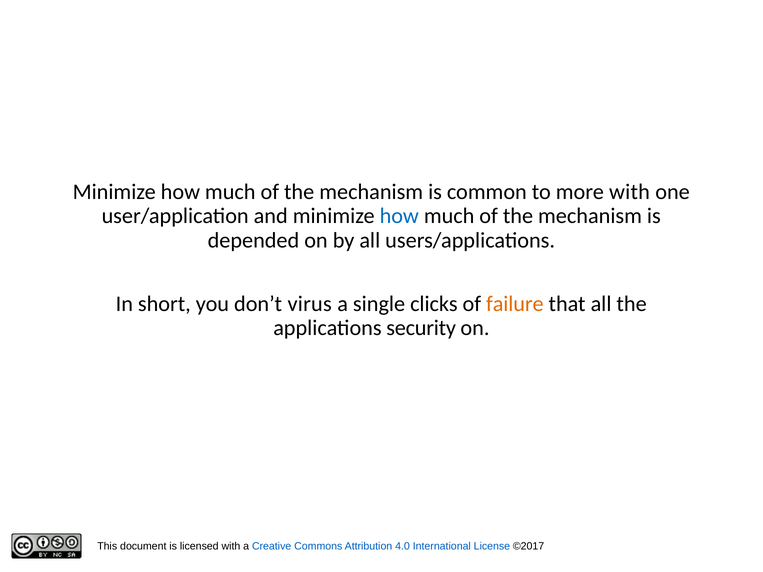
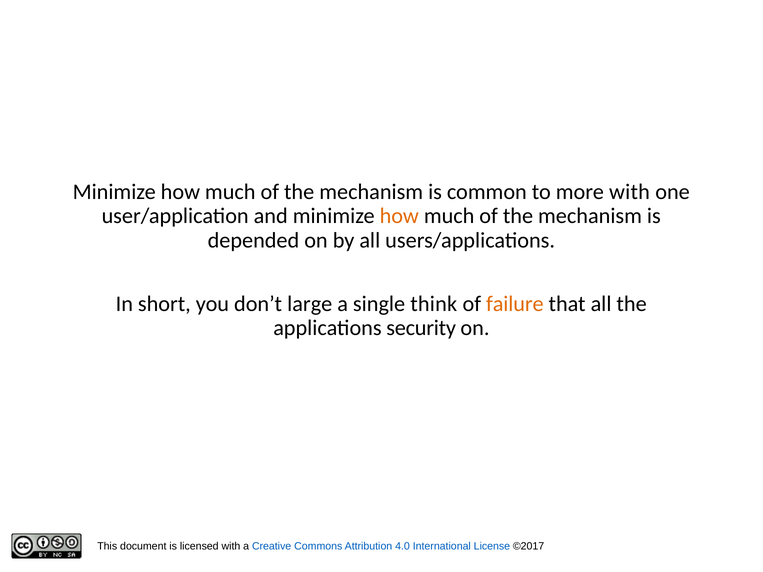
how at (399, 216) colour: blue -> orange
virus: virus -> large
clicks: clicks -> think
